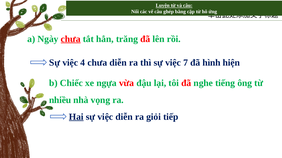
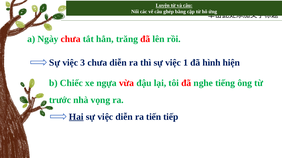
chưa at (71, 39) underline: present -> none
4: 4 -> 3
7: 7 -> 1
nhiều: nhiều -> trước
giỏi: giỏi -> tiến
